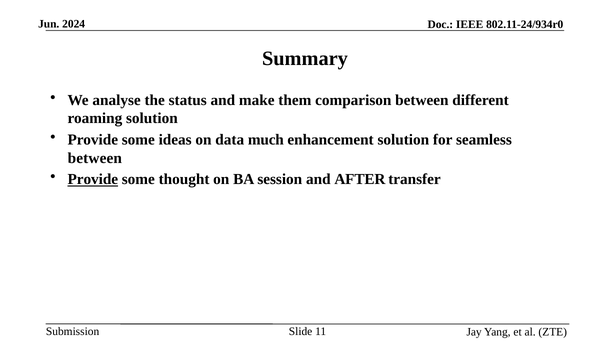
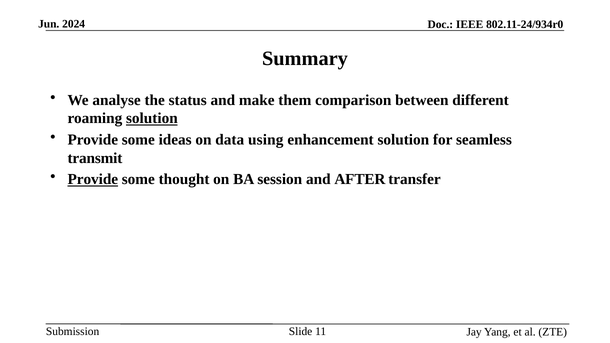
solution at (152, 119) underline: none -> present
much: much -> using
between at (95, 158): between -> transmit
